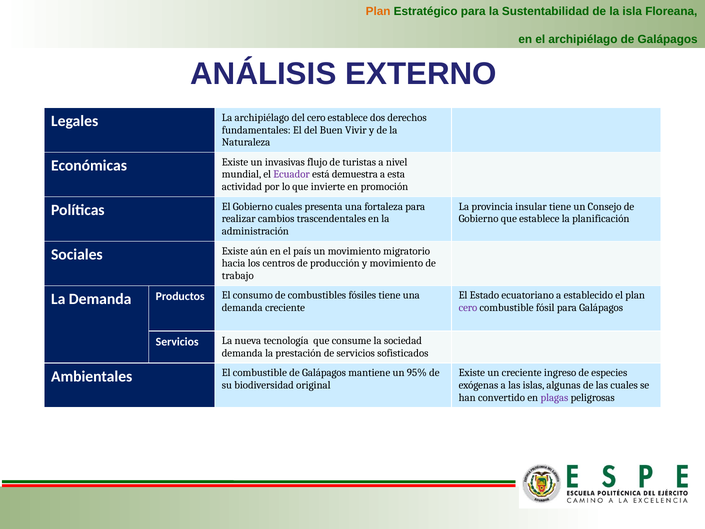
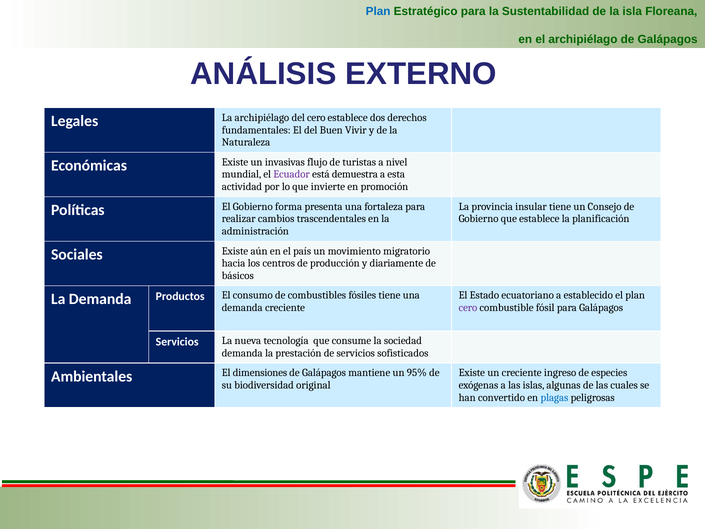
Plan at (378, 11) colour: orange -> blue
Gobierno cuales: cuales -> forma
y movimiento: movimiento -> diariamente
trabajo: trabajo -> básicos
El combustible: combustible -> dimensiones
plagas colour: purple -> blue
